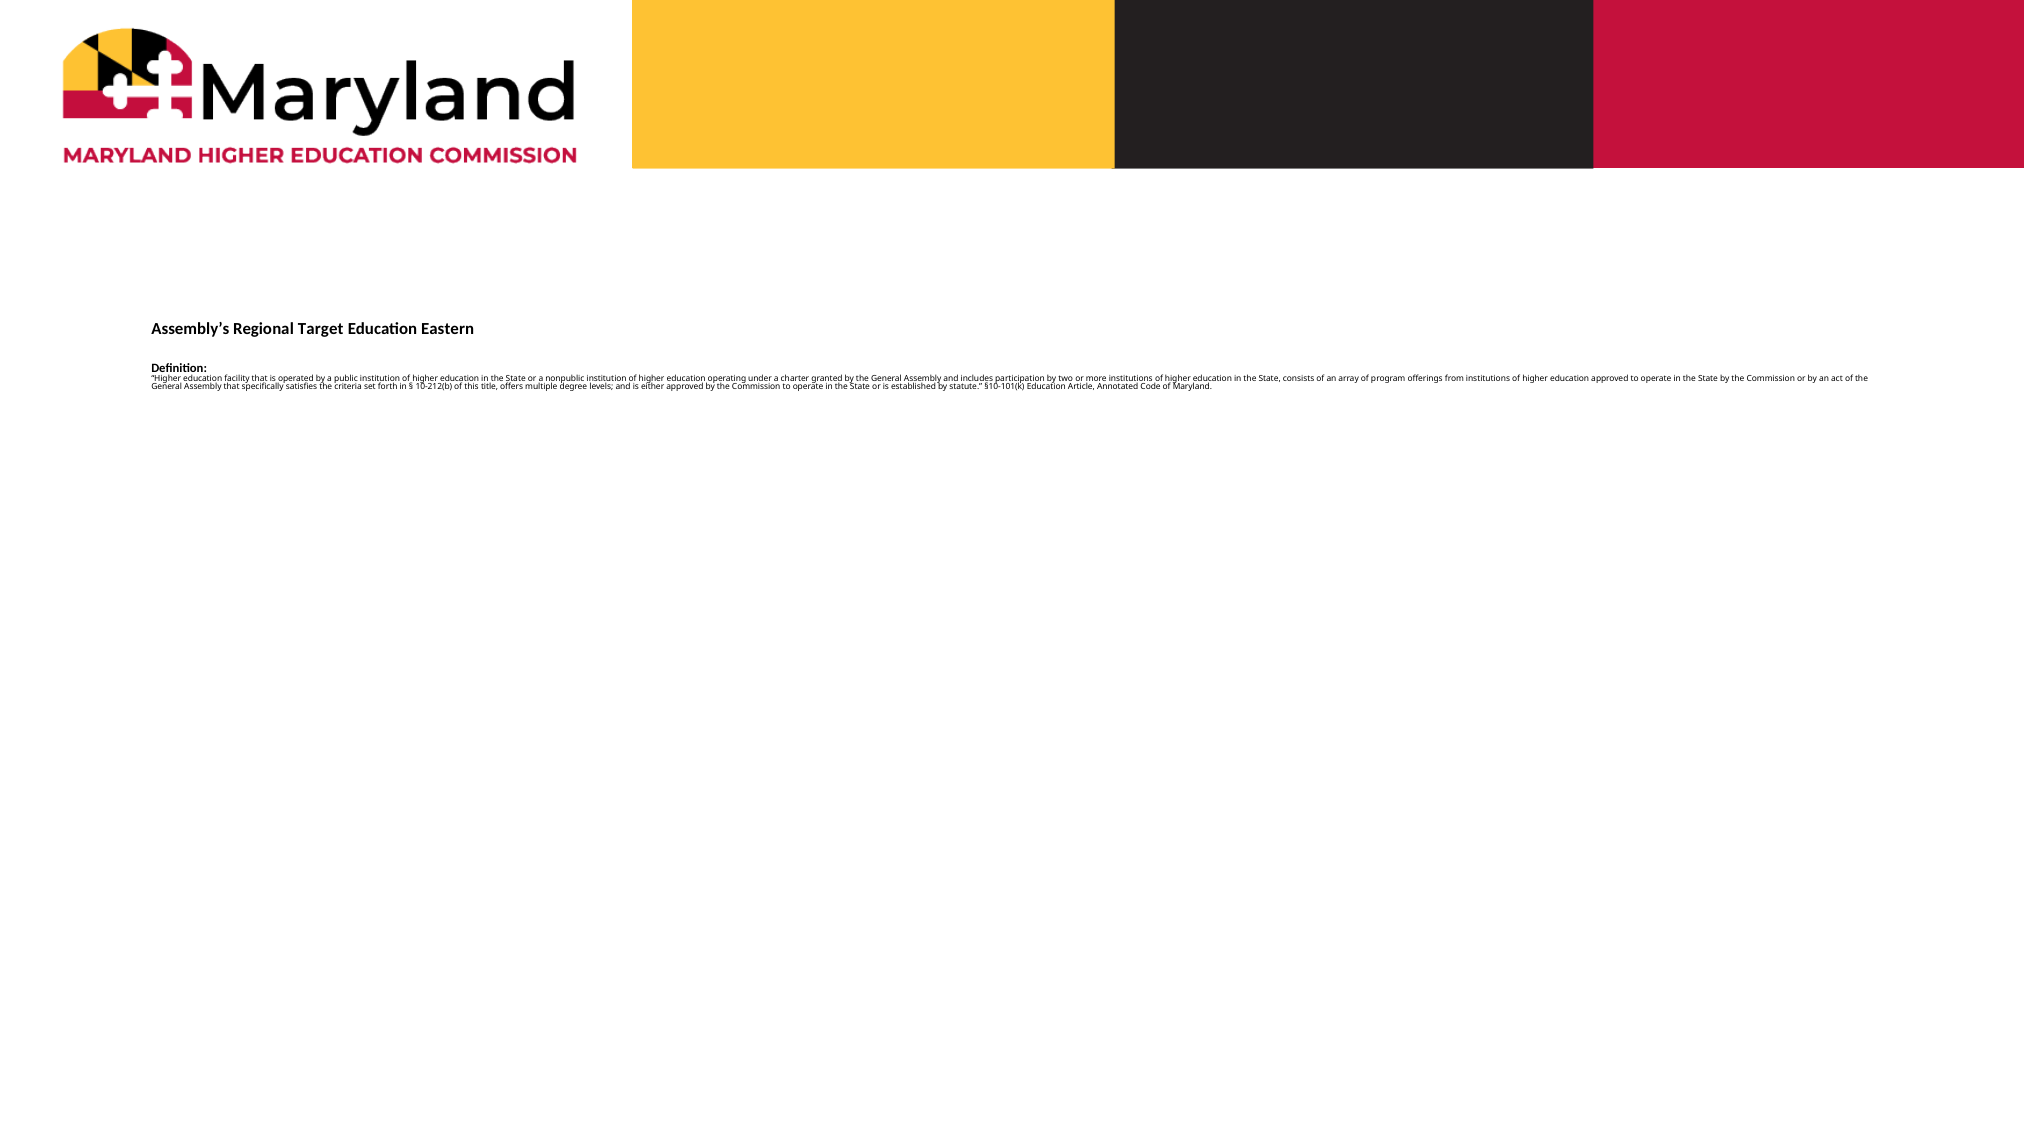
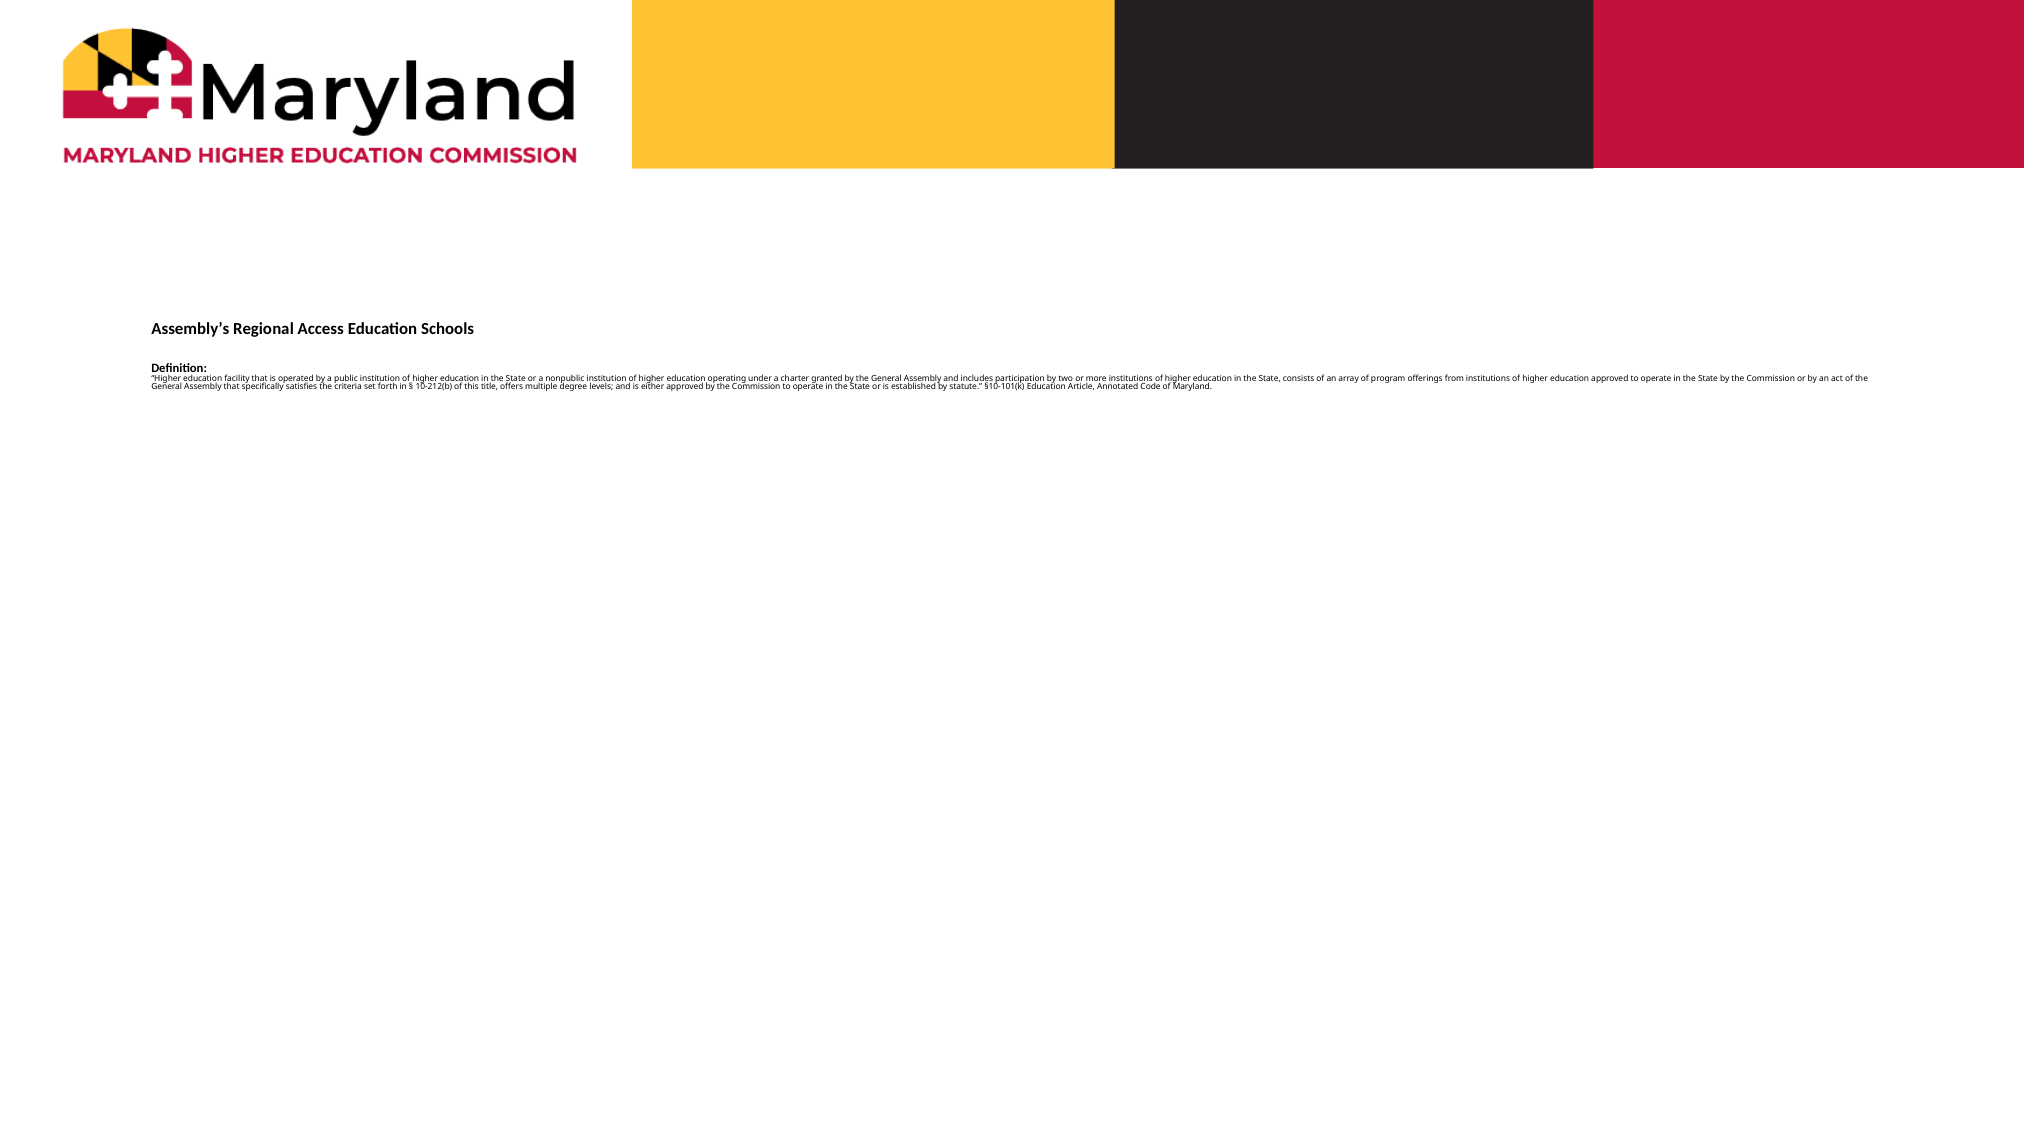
Target: Target -> Access
Eastern: Eastern -> Schools
